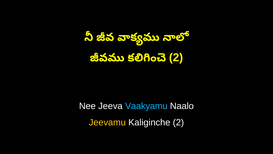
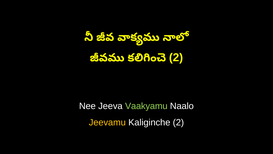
Vaakyamu colour: light blue -> light green
